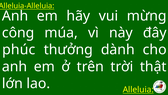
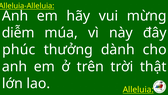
công: công -> diễm
